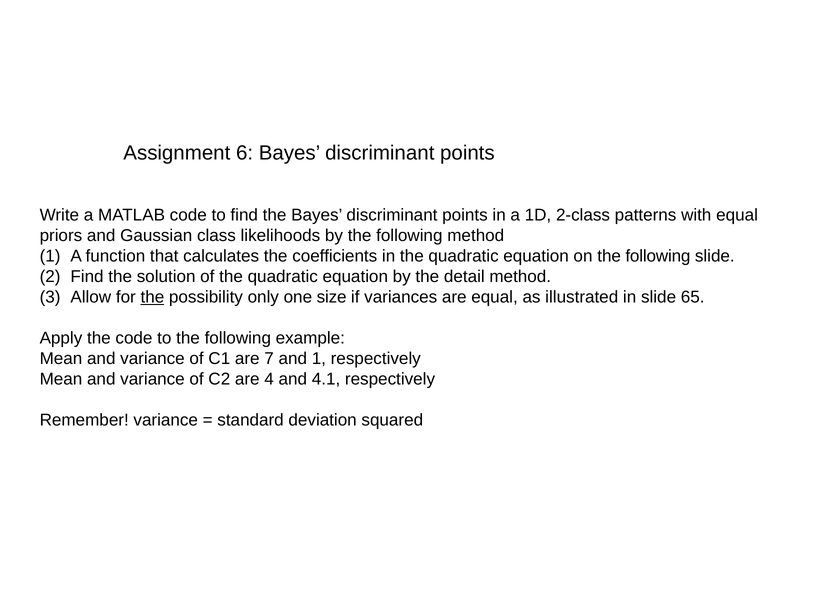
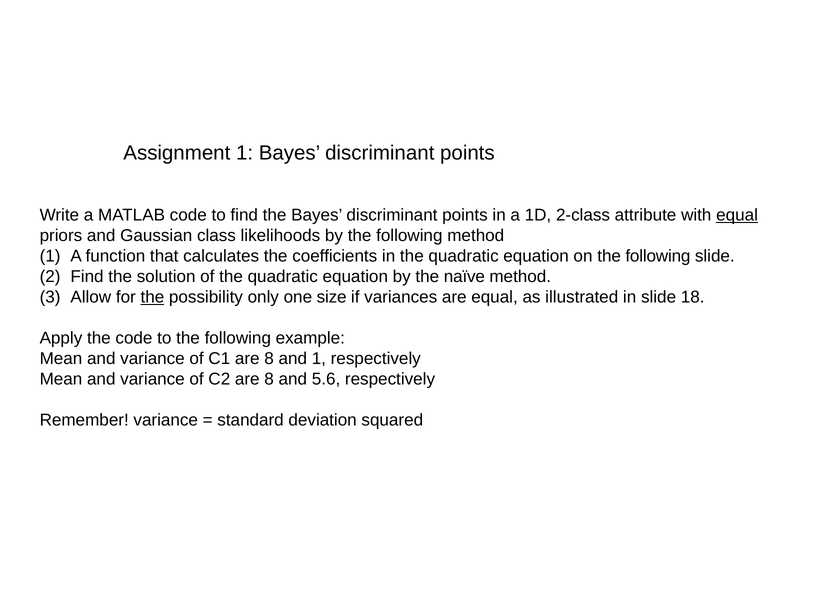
Assignment 6: 6 -> 1
patterns: patterns -> attribute
equal at (737, 215) underline: none -> present
detail: detail -> naïve
65: 65 -> 18
C1 are 7: 7 -> 8
C2 are 4: 4 -> 8
4.1: 4.1 -> 5.6
